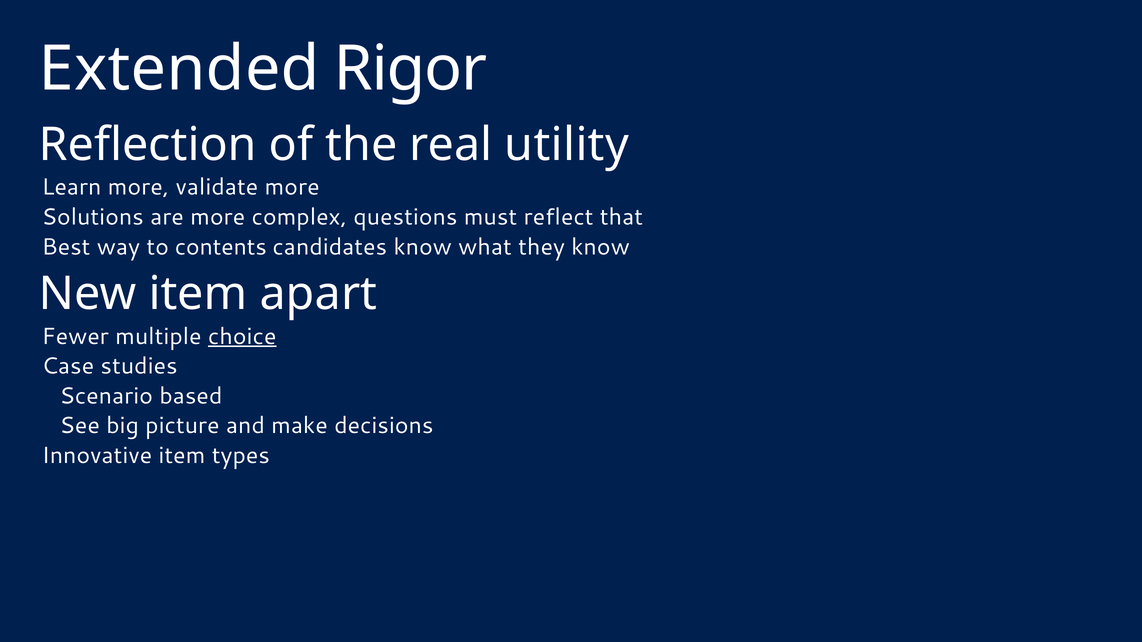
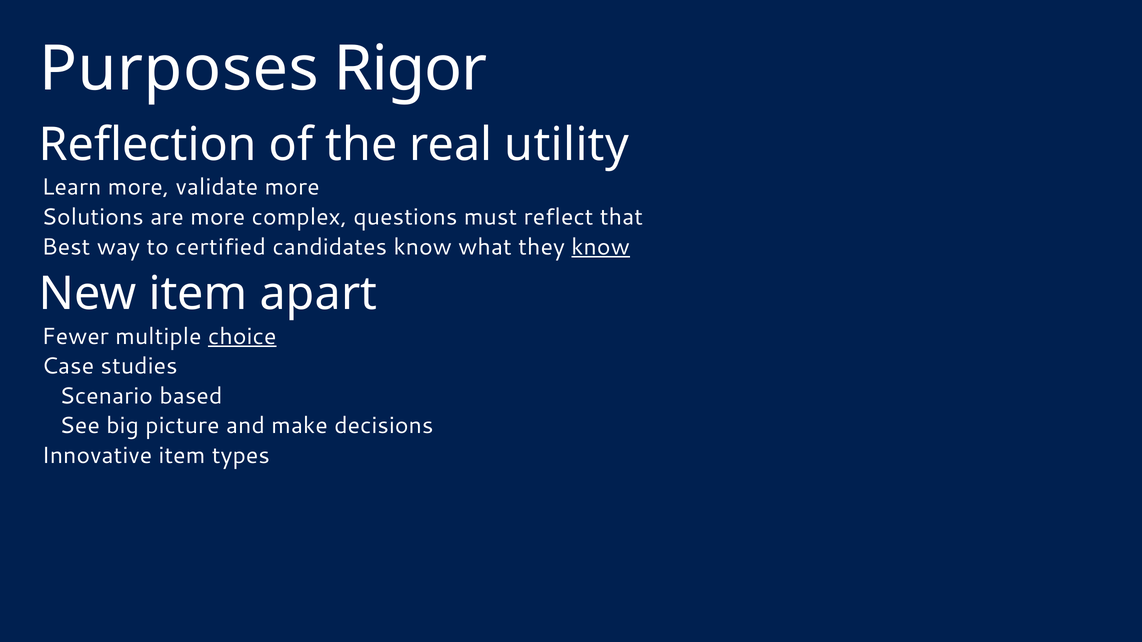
Extended: Extended -> Purposes
contents: contents -> certified
know at (601, 247) underline: none -> present
